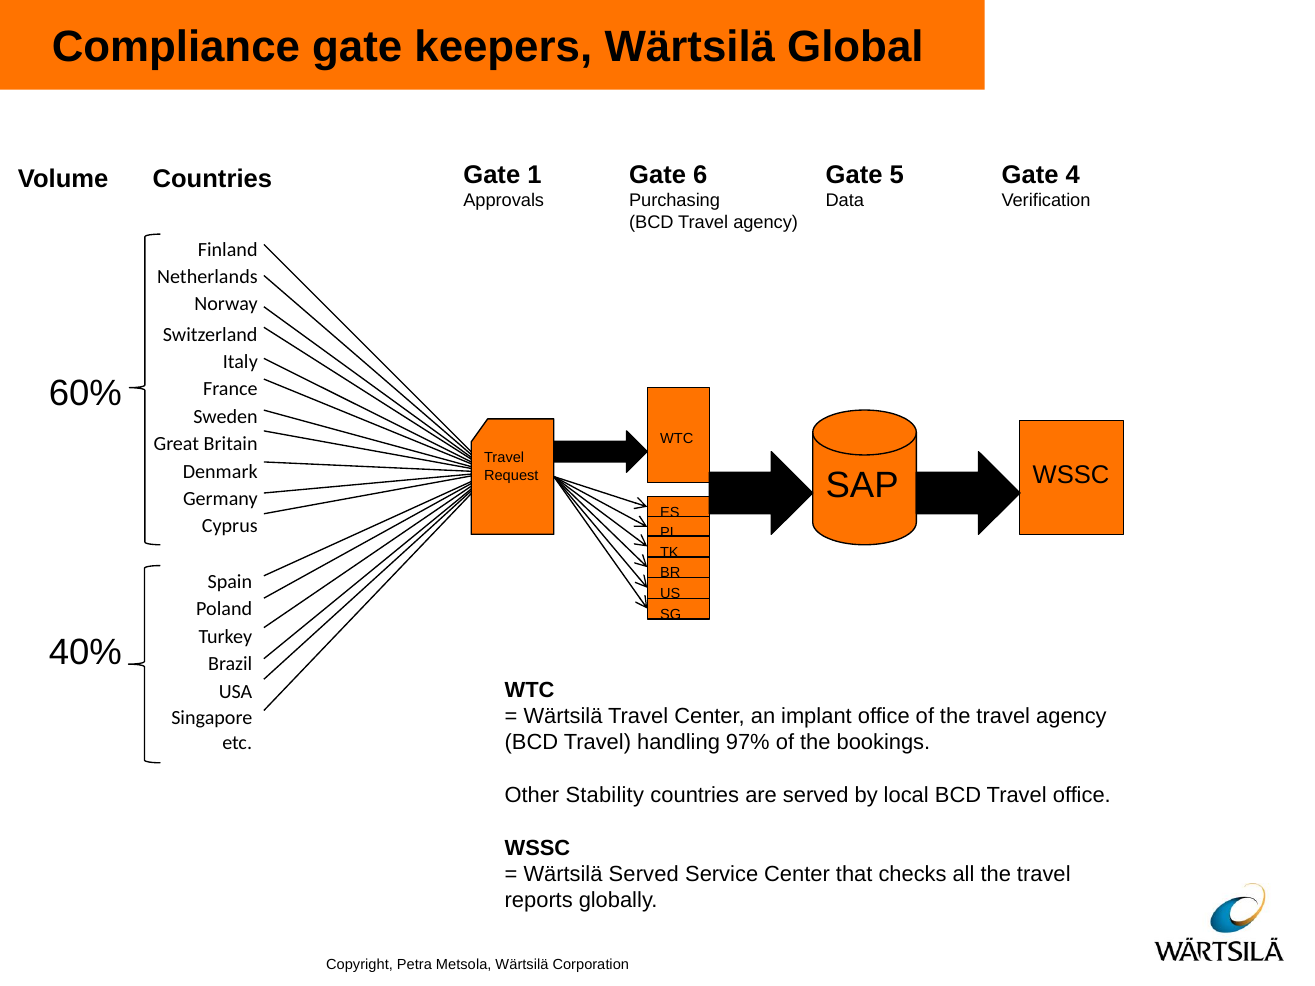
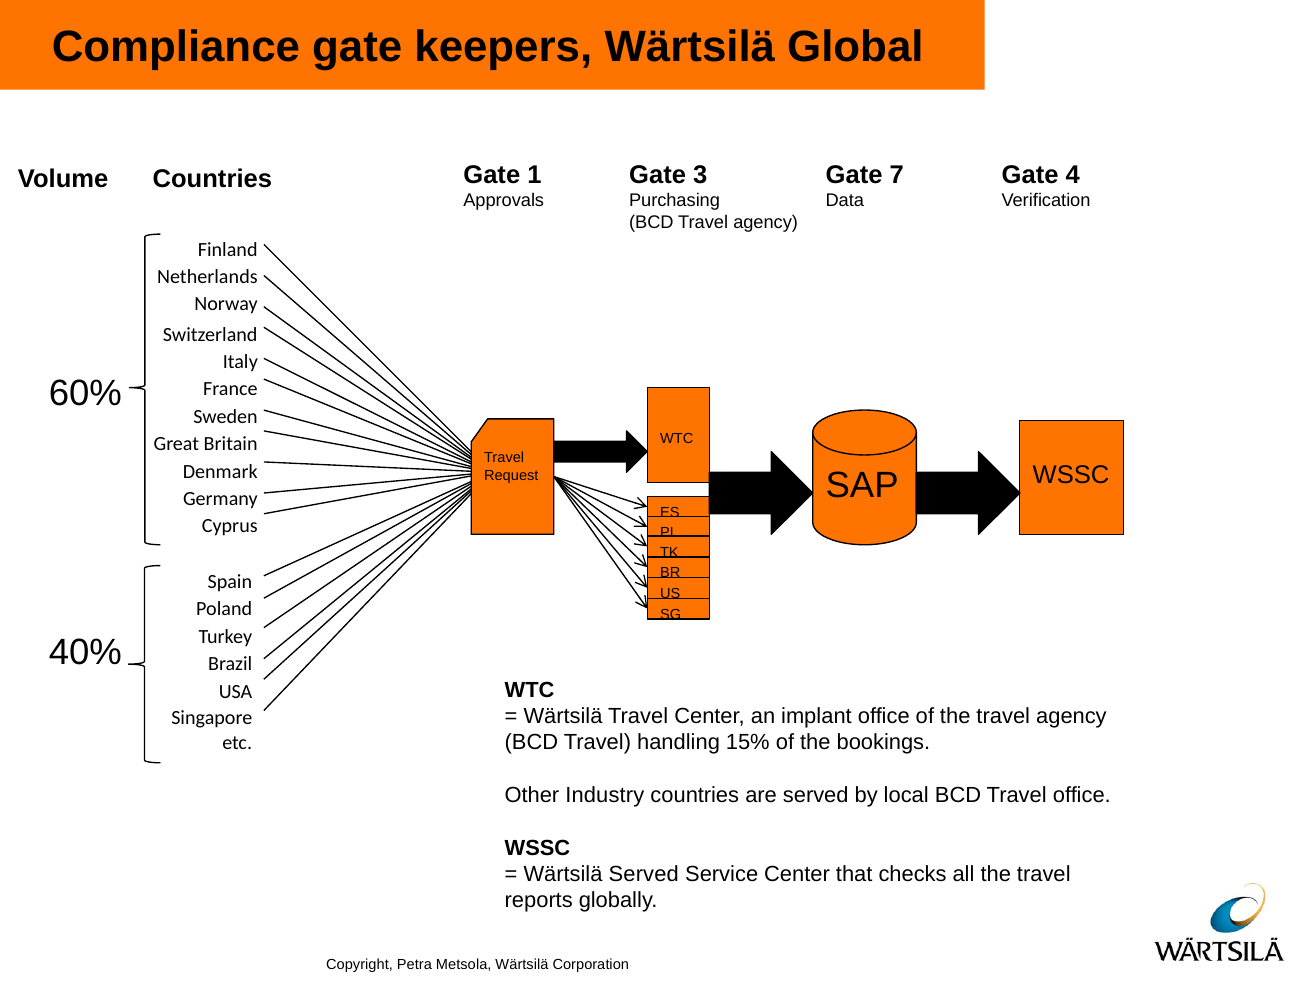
6: 6 -> 3
5: 5 -> 7
97%: 97% -> 15%
Stability: Stability -> Industry
